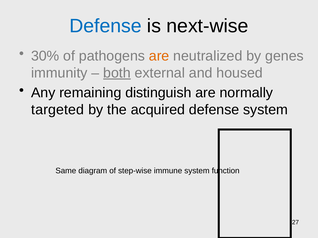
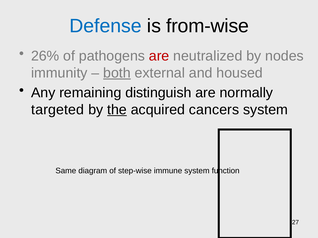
next-wise: next-wise -> from-wise
30%: 30% -> 26%
are at (159, 56) colour: orange -> red
genes: genes -> nodes
the underline: none -> present
acquired defense: defense -> cancers
